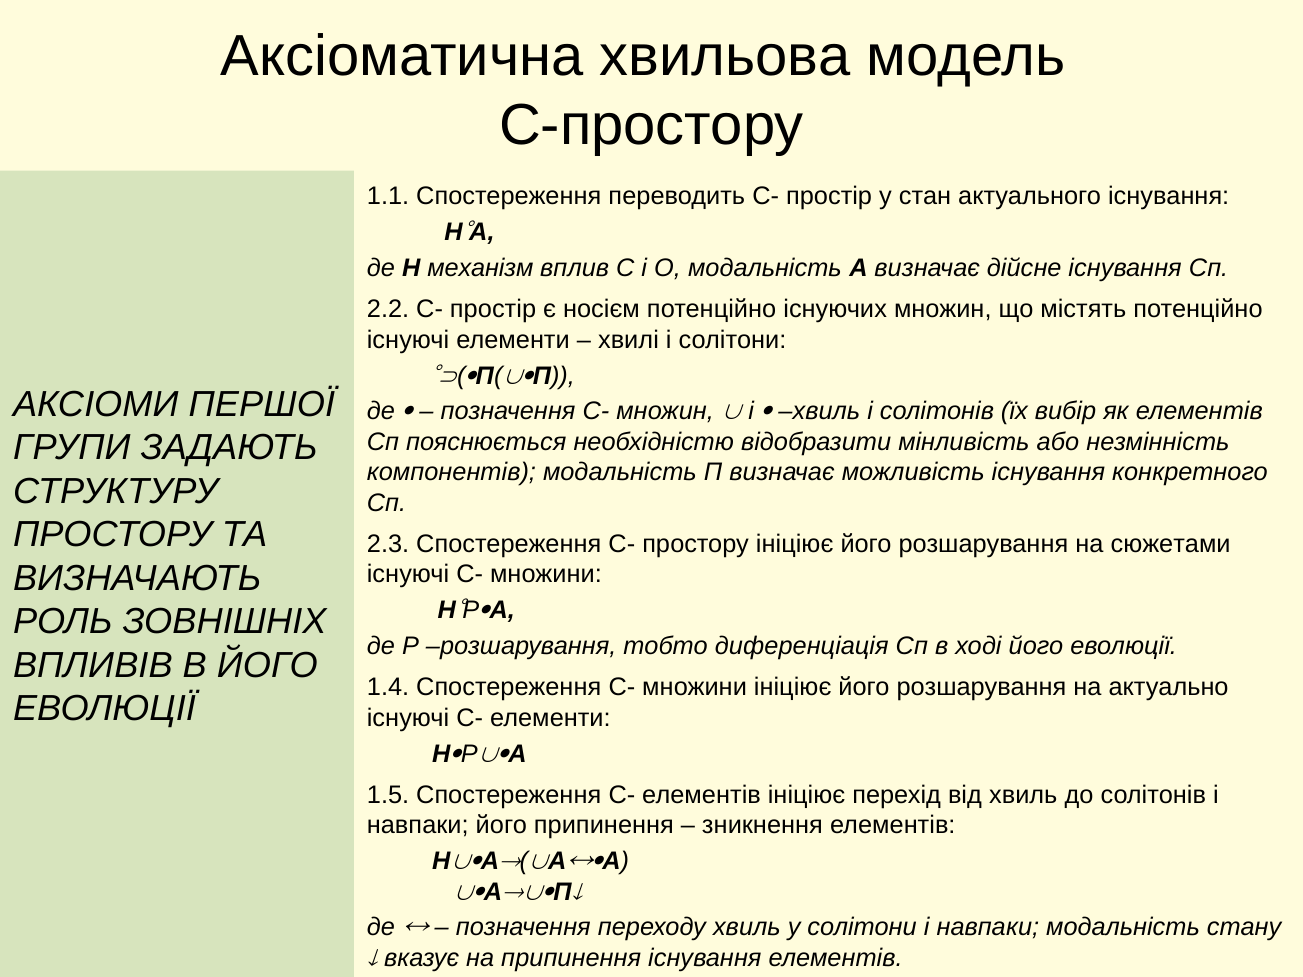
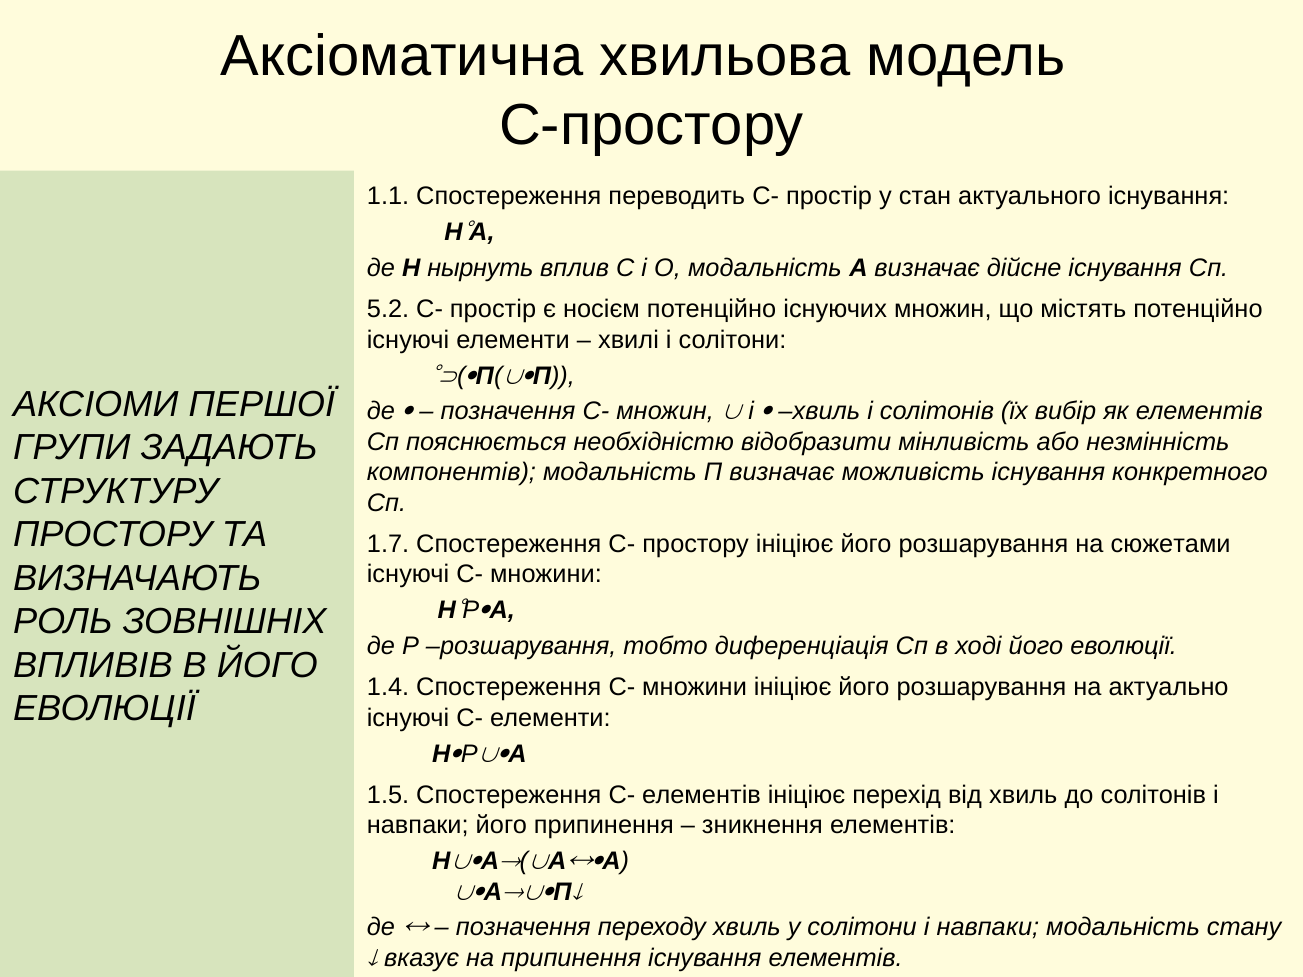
механізм: механізм -> нырнуть
2.2: 2.2 -> 5.2
2.3: 2.3 -> 1.7
